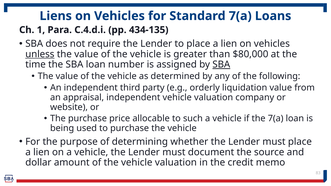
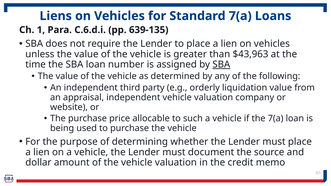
C.4.d.i: C.4.d.i -> C.6.d.i
434-135: 434-135 -> 639-135
unless underline: present -> none
$80,000: $80,000 -> $43,963
